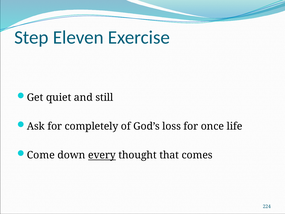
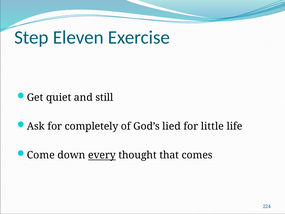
loss: loss -> lied
once: once -> little
